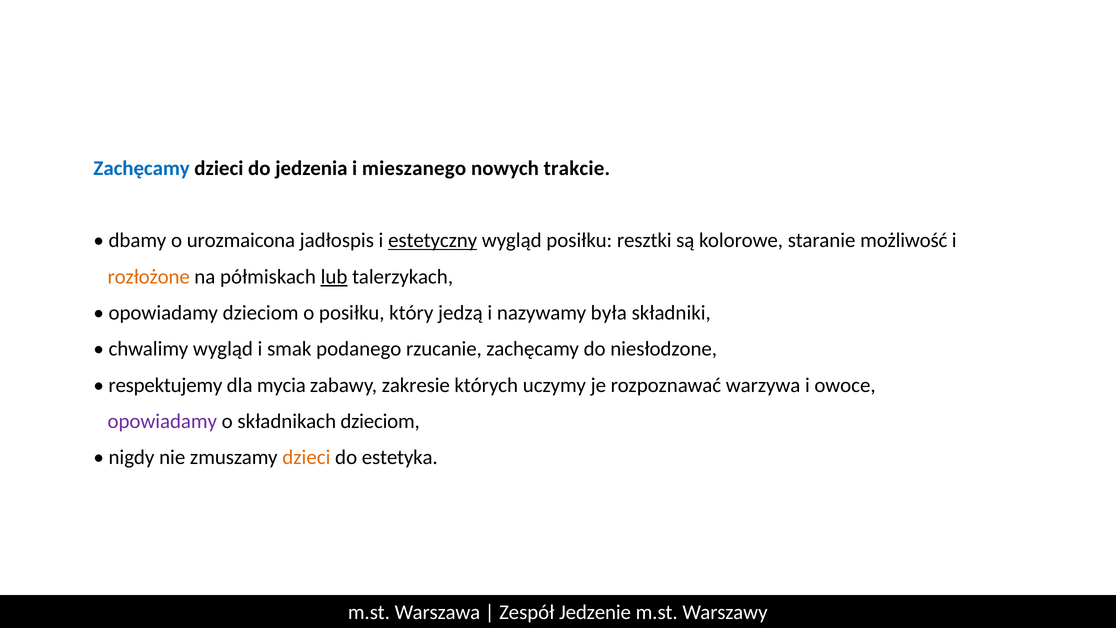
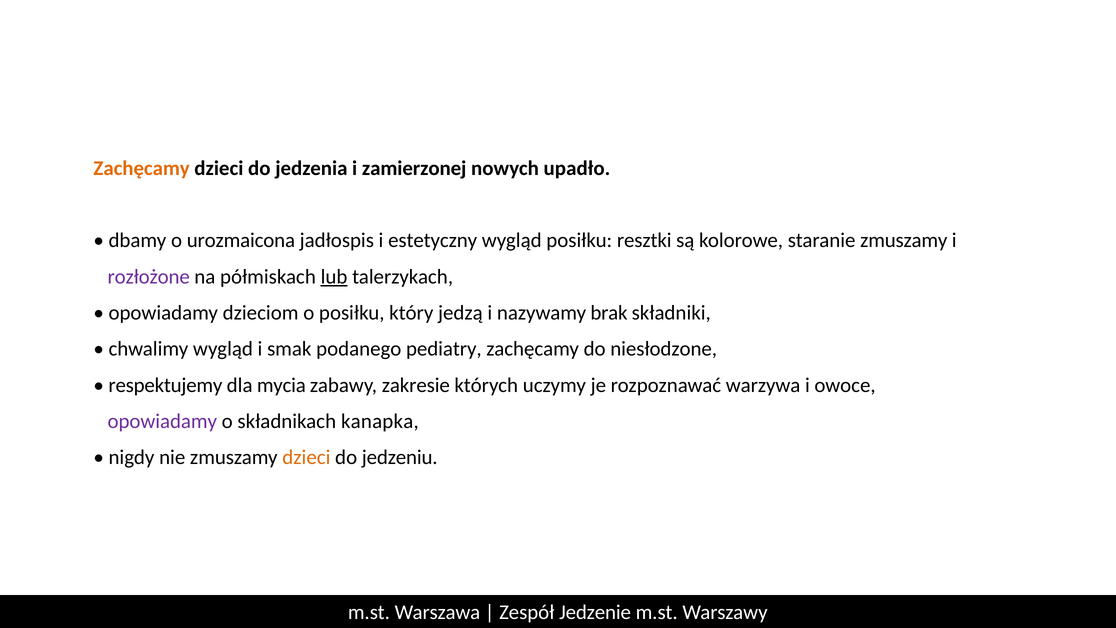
Zachęcamy at (142, 168) colour: blue -> orange
mieszanego: mieszanego -> zamierzonej
trakcie: trakcie -> upadło
estetyczny underline: present -> none
staranie możliwość: możliwość -> zmuszamy
rozłożone colour: orange -> purple
była: była -> brak
rzucanie: rzucanie -> pediatry
składnikach dzieciom: dzieciom -> kanapka
estetyka: estetyka -> jedzeniu
